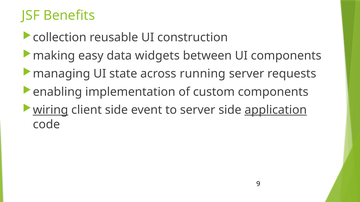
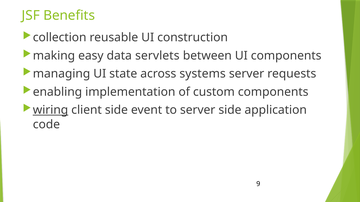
widgets: widgets -> servlets
running: running -> systems
application underline: present -> none
